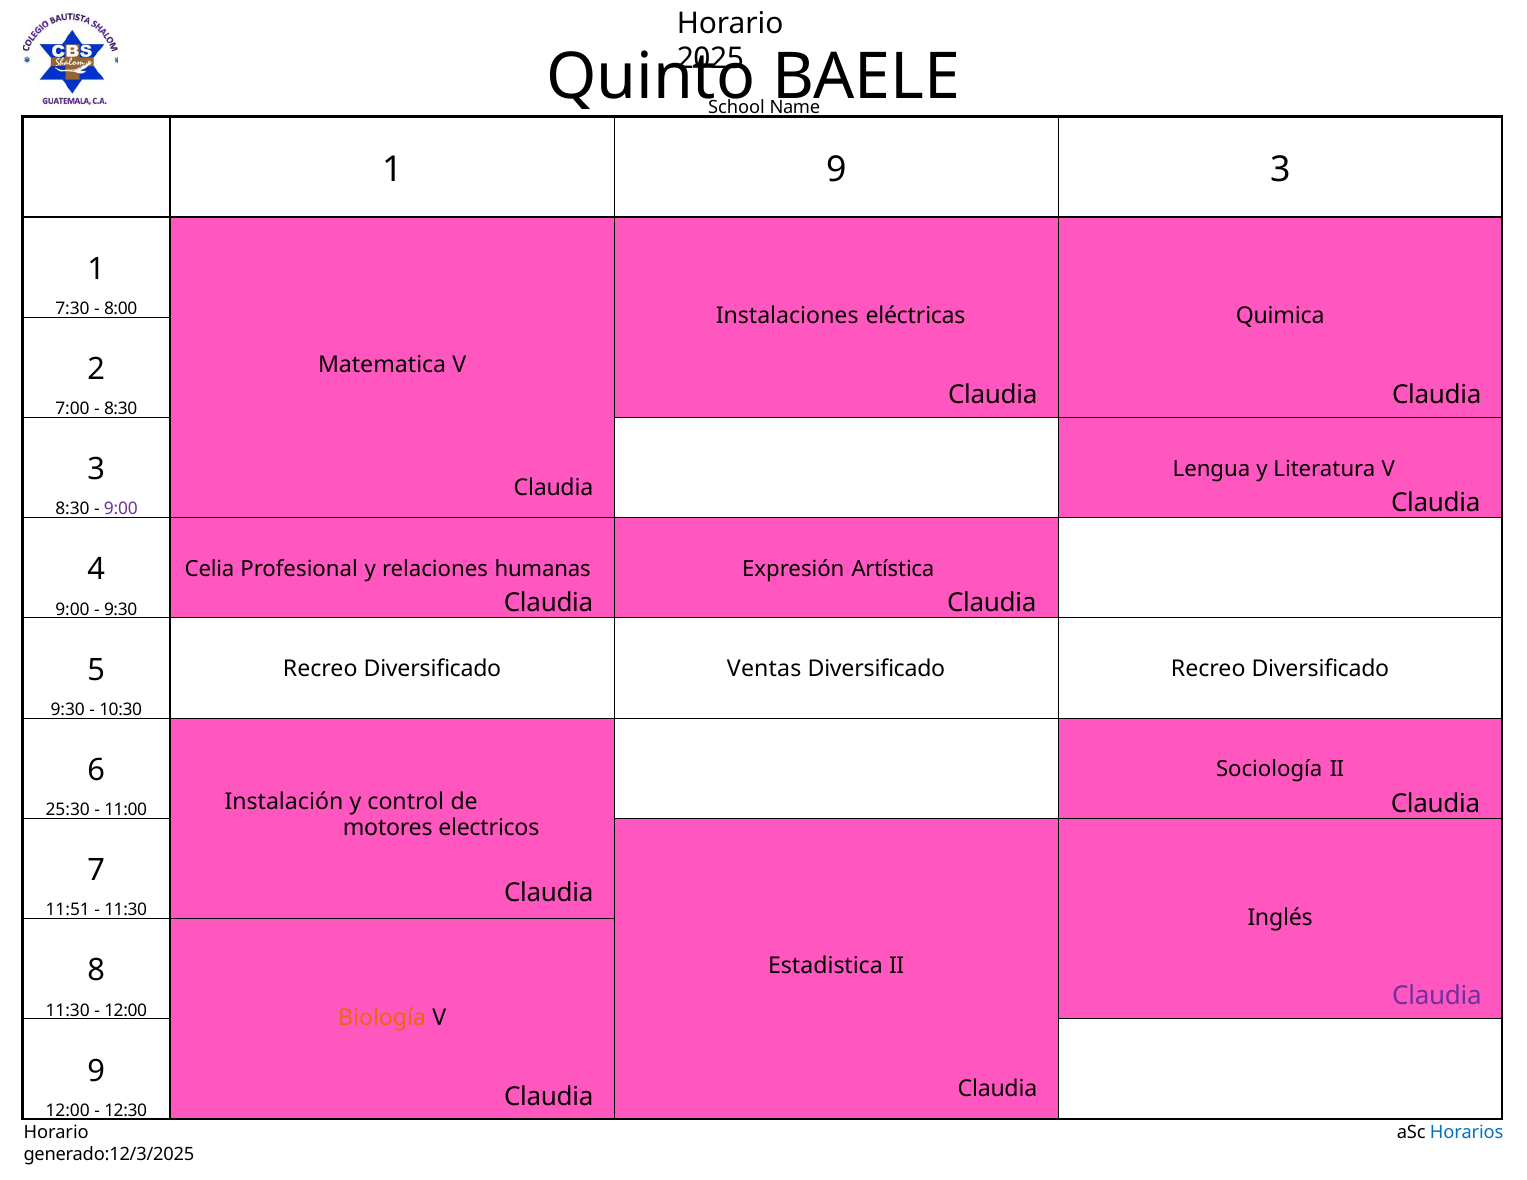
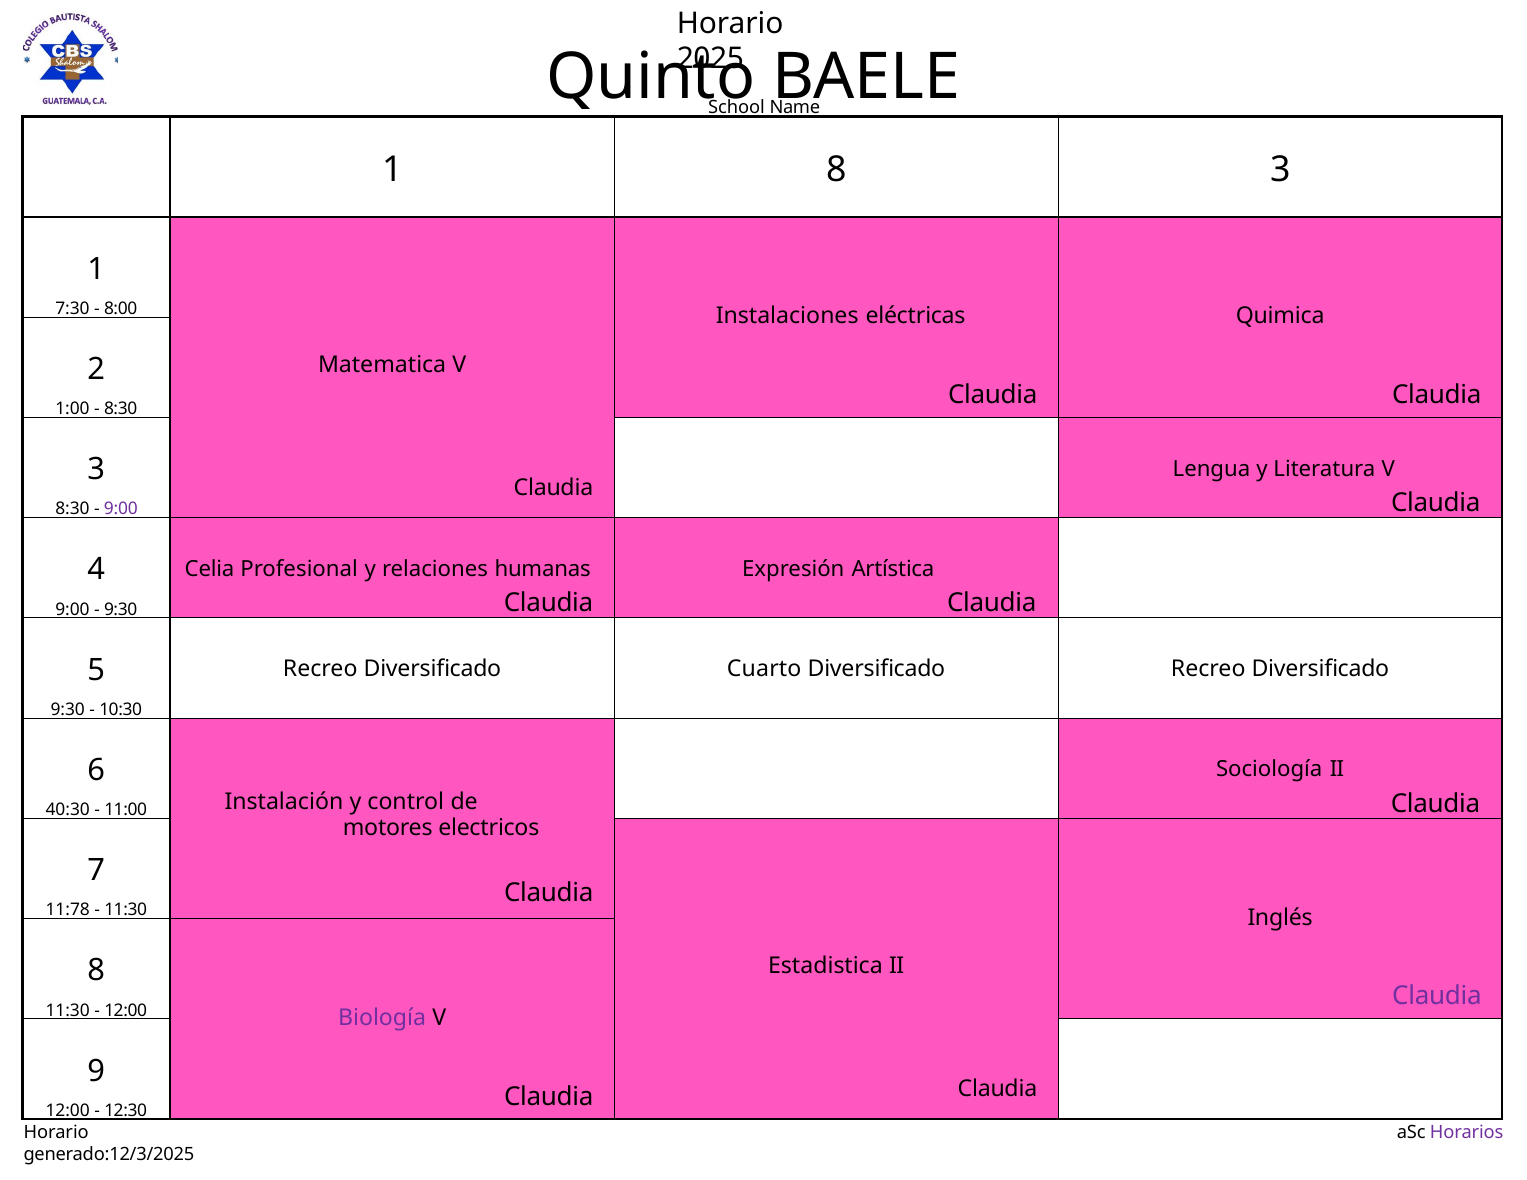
1 9: 9 -> 8
7:00: 7:00 -> 1:00
Ventas: Ventas -> Cuarto
25:30: 25:30 -> 40:30
11:51: 11:51 -> 11:78
Biología colour: orange -> purple
Horarios colour: blue -> purple
